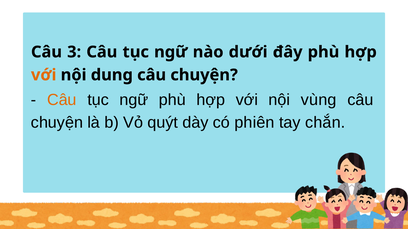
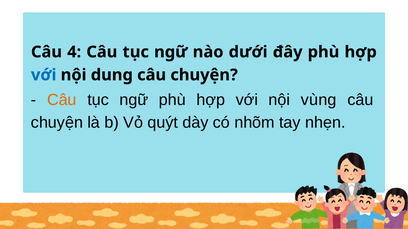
3: 3 -> 4
với at (44, 75) colour: orange -> blue
phiên: phiên -> nhõm
chắn: chắn -> nhẹn
